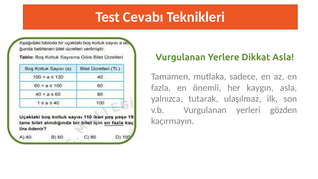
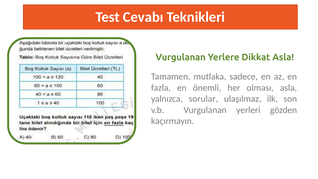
kaygın: kaygın -> olması
tutarak: tutarak -> sorular
